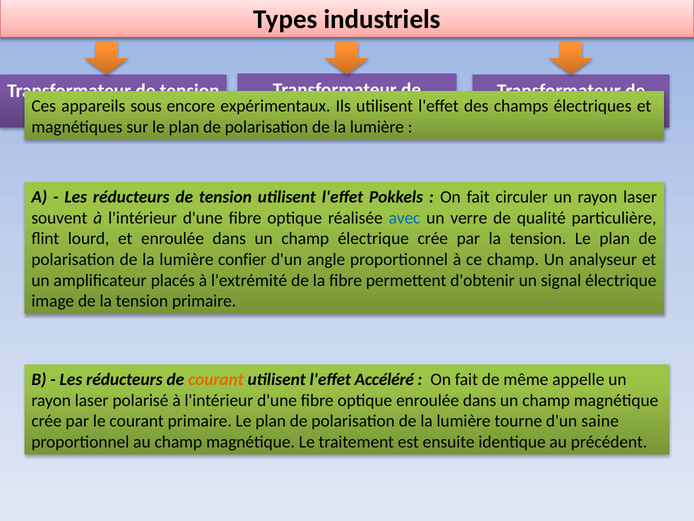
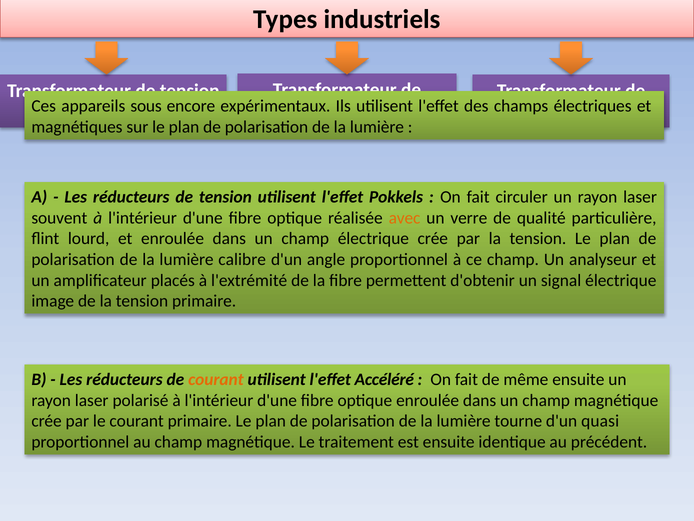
avec colour: blue -> orange
confier: confier -> calibre
même appelle: appelle -> ensuite
saine: saine -> quasi
